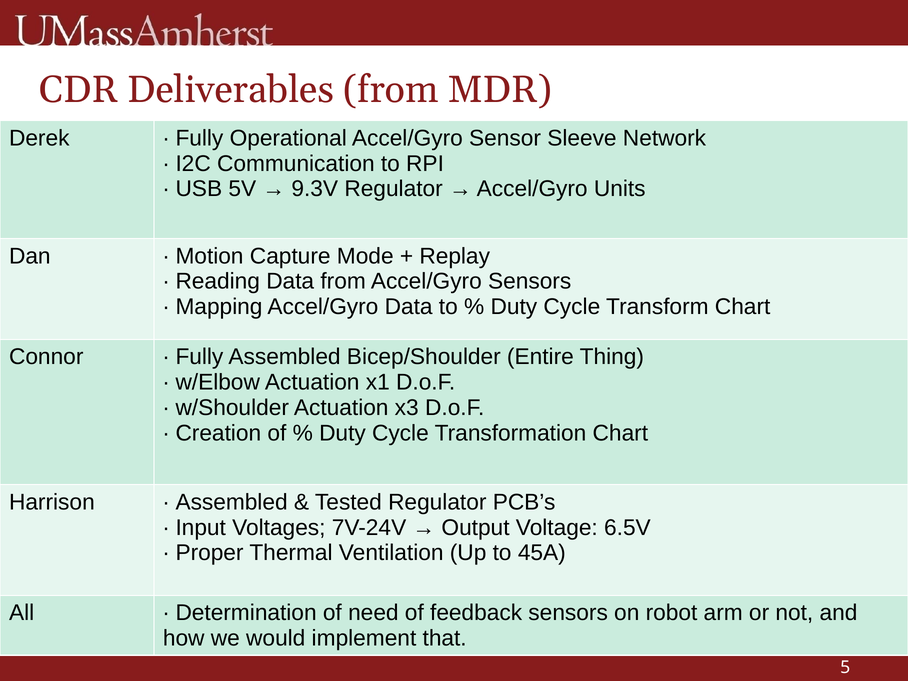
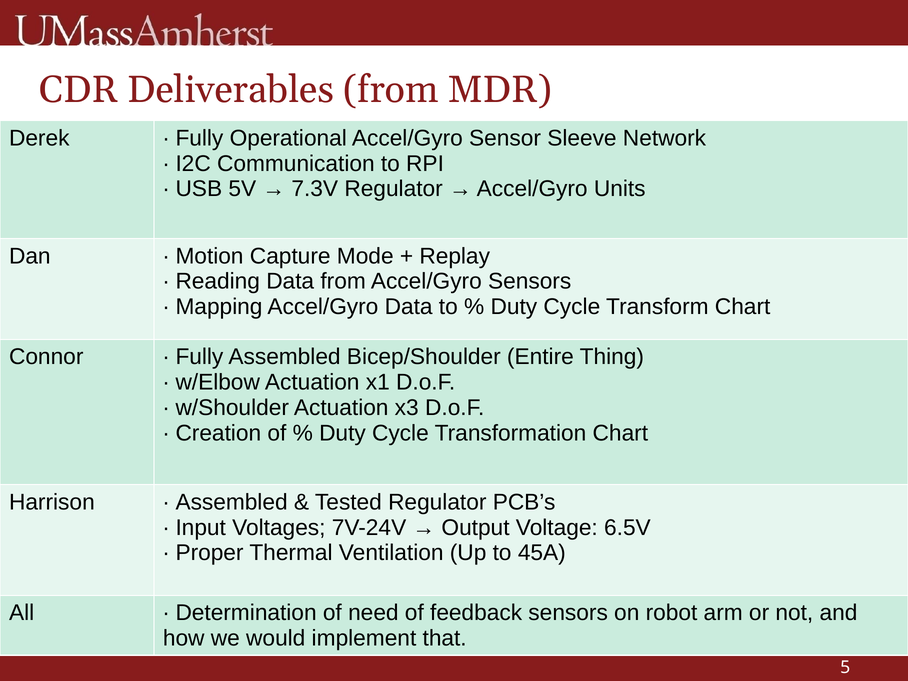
9.3V: 9.3V -> 7.3V
